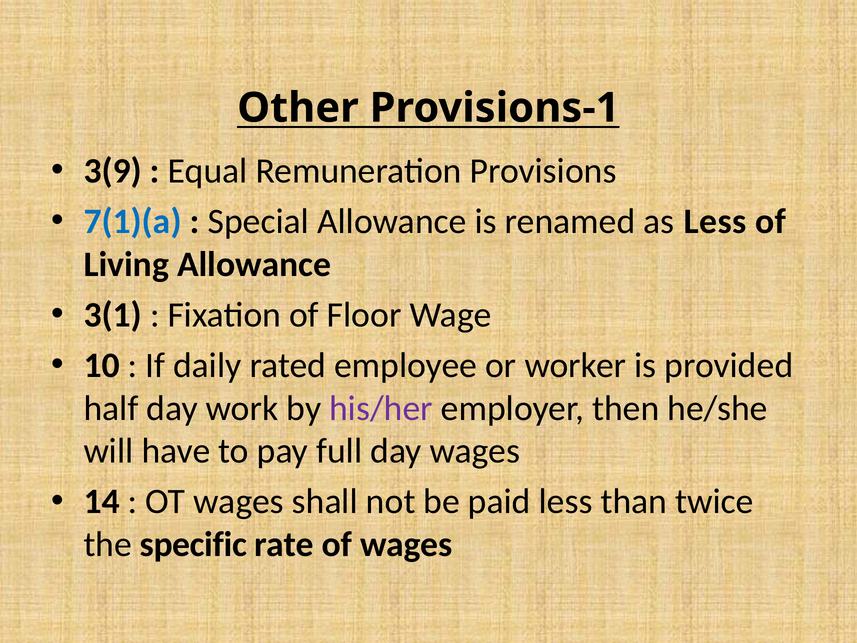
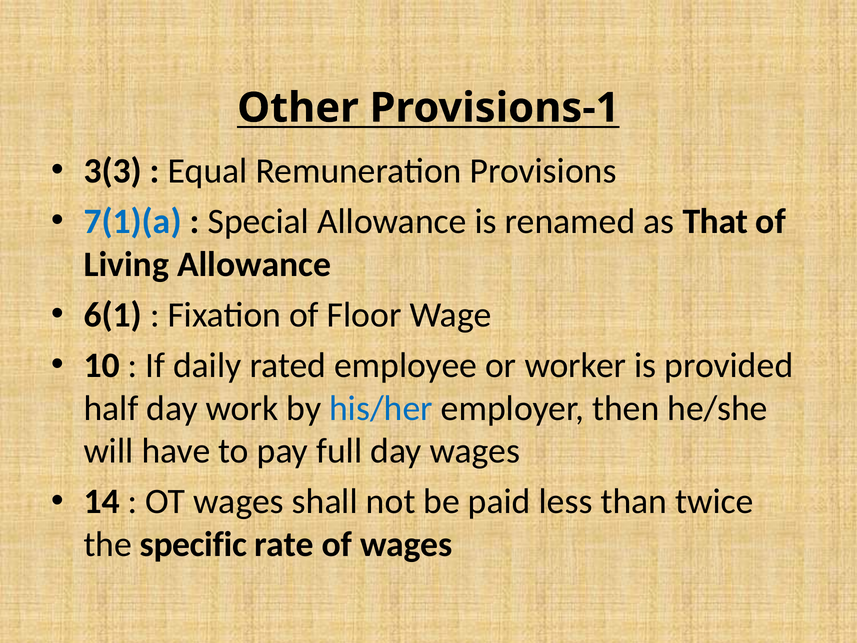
3(9: 3(9 -> 3(3
as Less: Less -> That
3(1: 3(1 -> 6(1
his/her colour: purple -> blue
